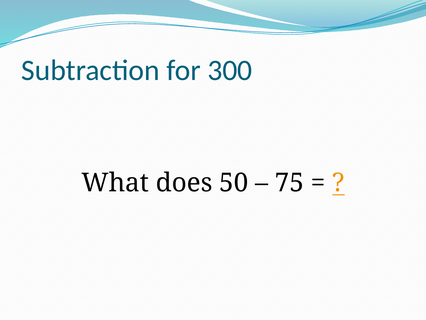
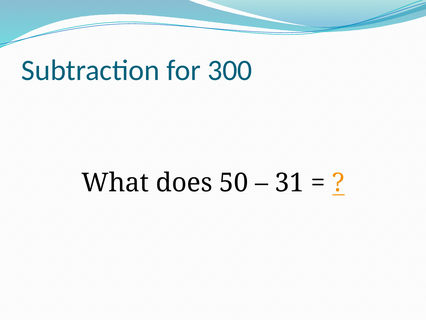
75: 75 -> 31
